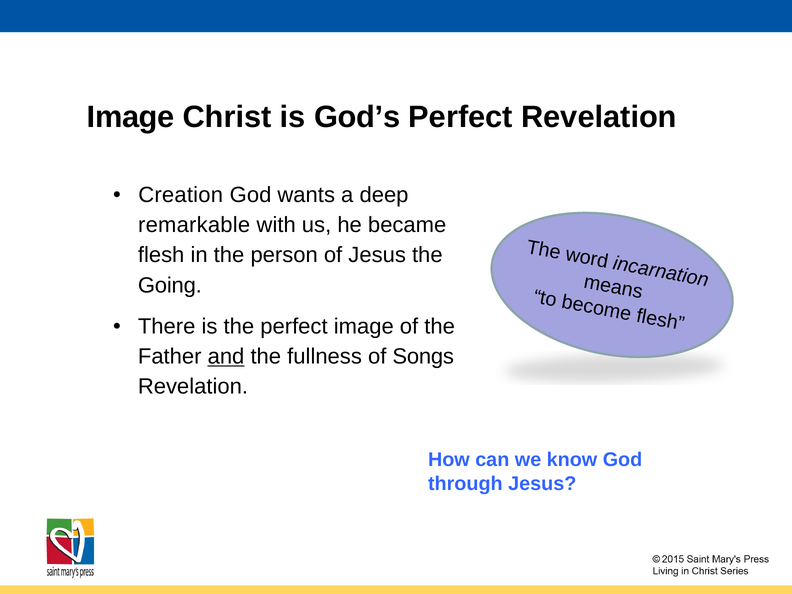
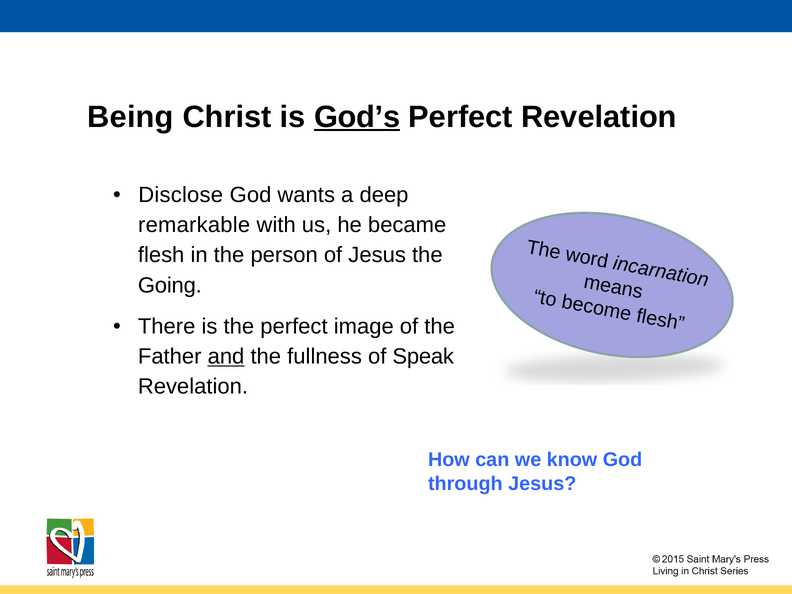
Image at (131, 117): Image -> Being
God’s underline: none -> present
Creation: Creation -> Disclose
Songs: Songs -> Speak
